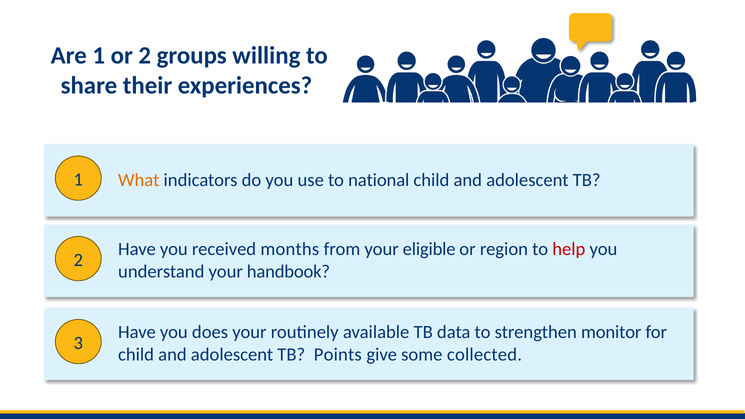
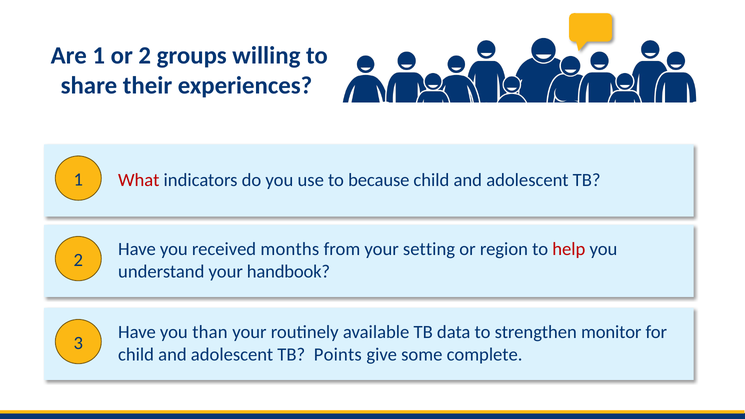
What colour: orange -> red
national: national -> because
eligible: eligible -> setting
does: does -> than
collected: collected -> complete
